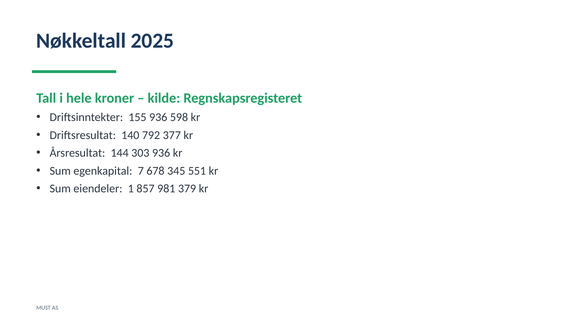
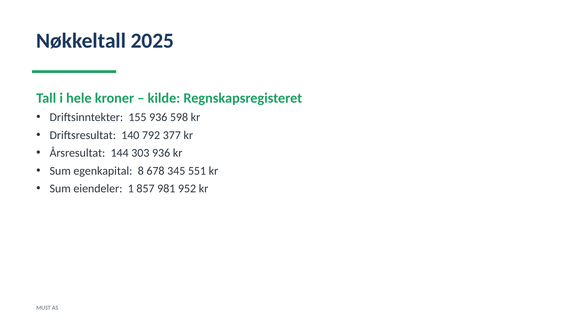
7: 7 -> 8
379: 379 -> 952
